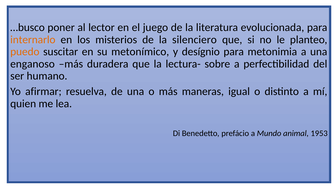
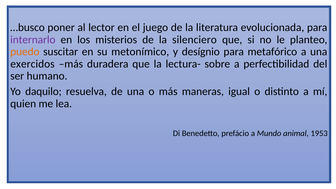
internarlo colour: orange -> purple
metonimia: metonimia -> metafórico
enganoso: enganoso -> exercidos
afirmar: afirmar -> daquilo
